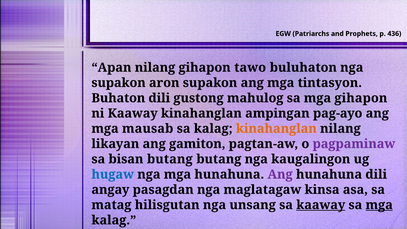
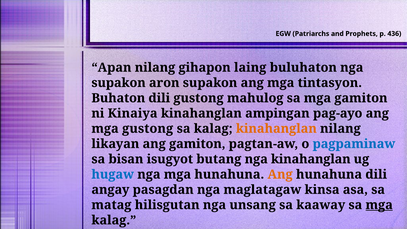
tawo: tawo -> laing
mga gihapon: gihapon -> gamiton
ni Kaaway: Kaaway -> Kinaiya
mga mausab: mausab -> gustong
pagpaminaw colour: purple -> blue
bisan butang: butang -> isugyot
nga kaugalingon: kaugalingon -> kinahanglan
Ang at (280, 174) colour: purple -> orange
kaaway at (321, 205) underline: present -> none
